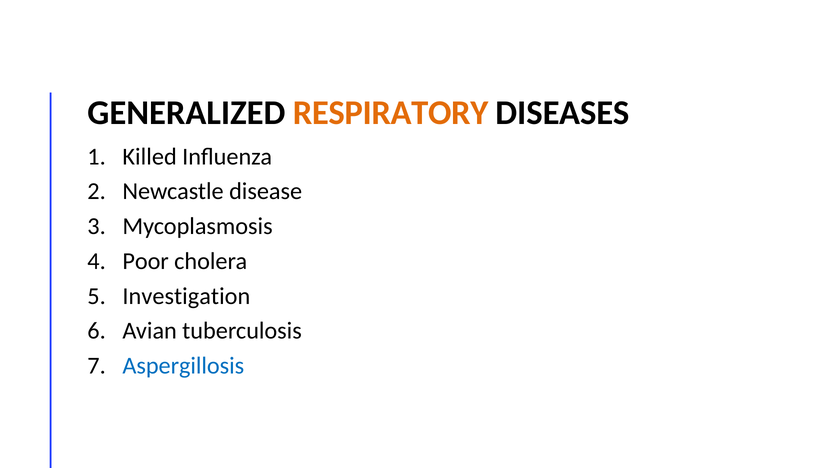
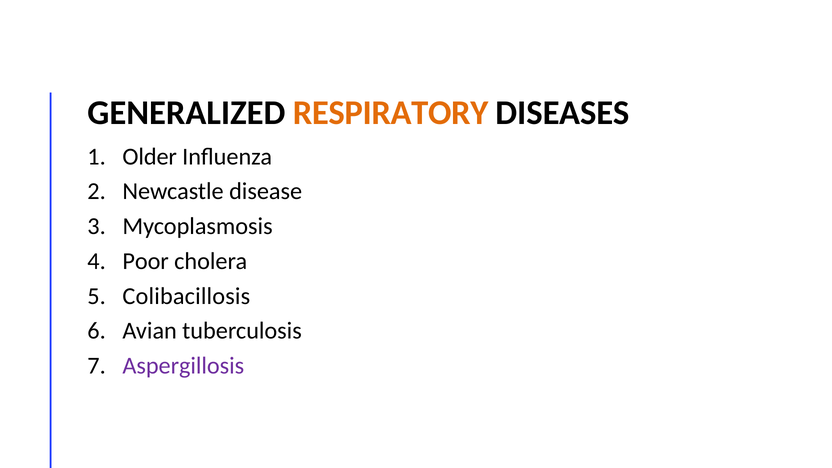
Killed: Killed -> Older
Investigation: Investigation -> Colibacillosis
Aspergillosis colour: blue -> purple
